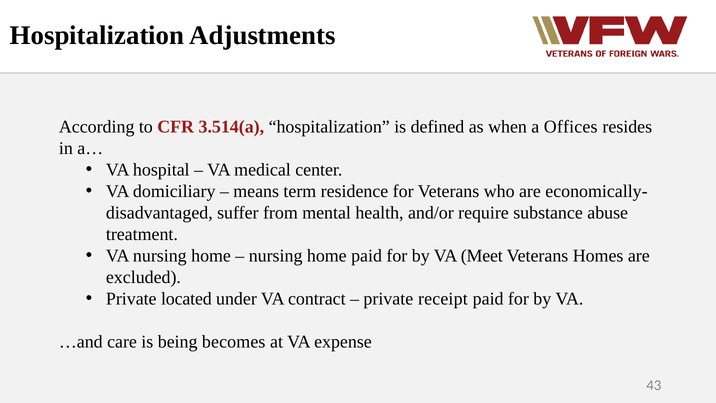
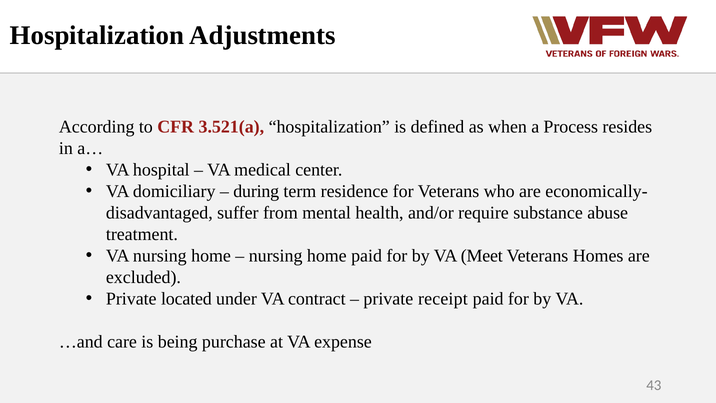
3.514(a: 3.514(a -> 3.521(a
Offices: Offices -> Process
means: means -> during
becomes: becomes -> purchase
